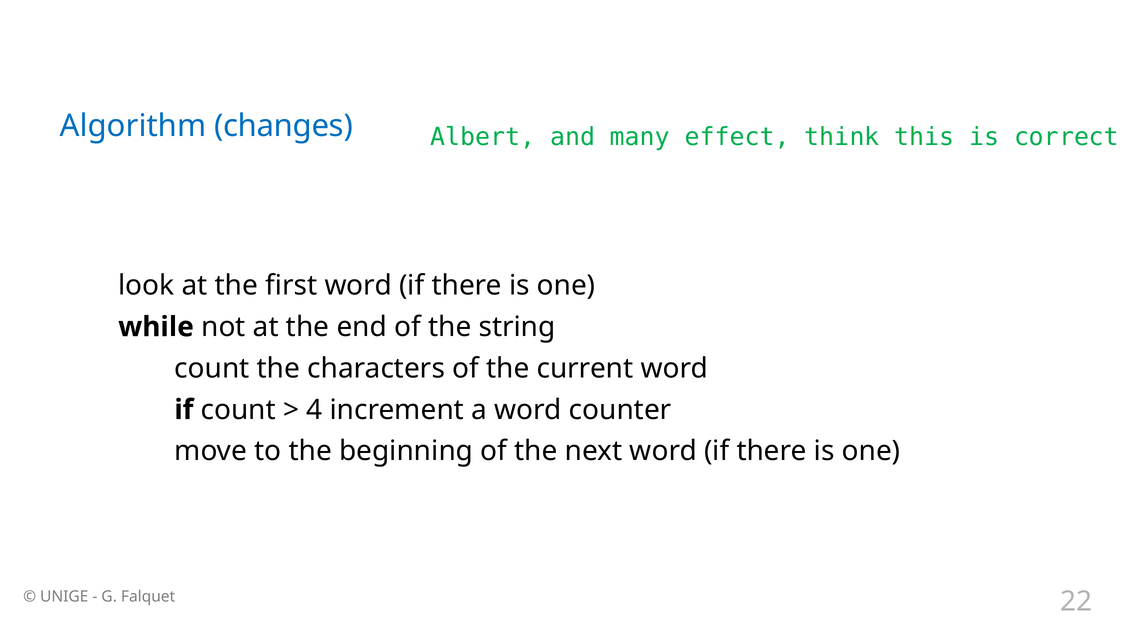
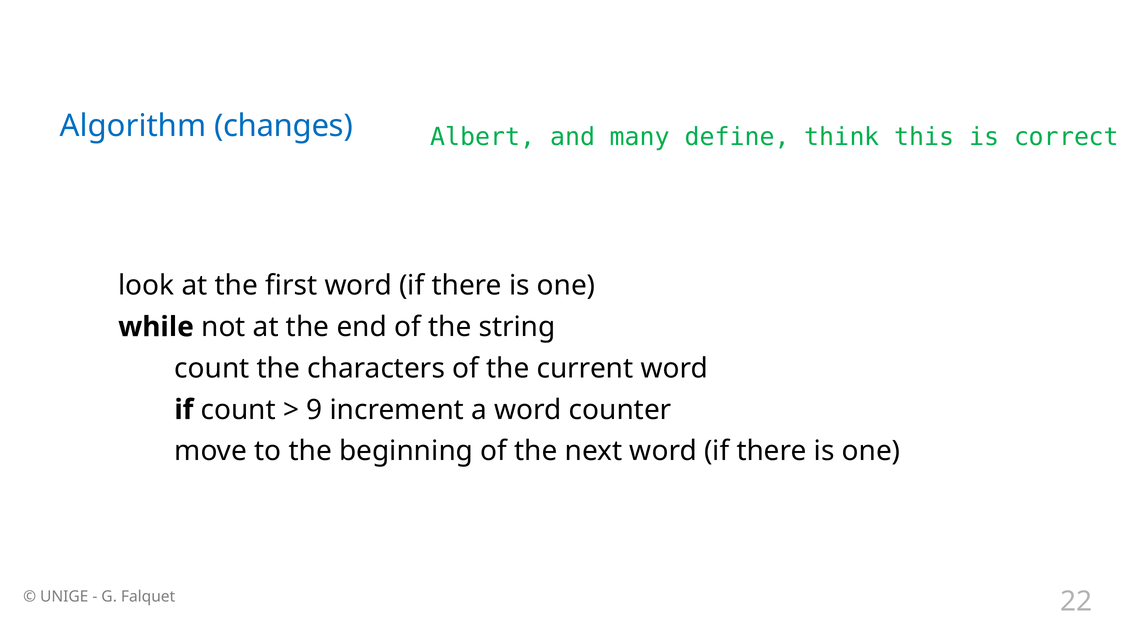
effect: effect -> define
4: 4 -> 9
